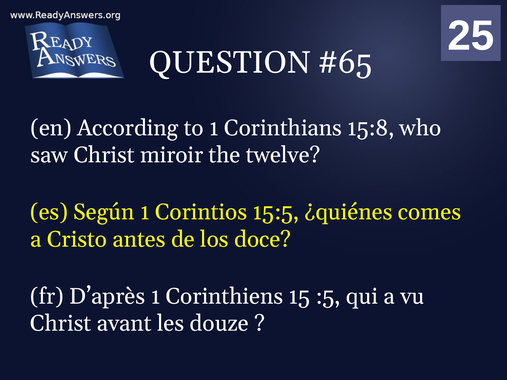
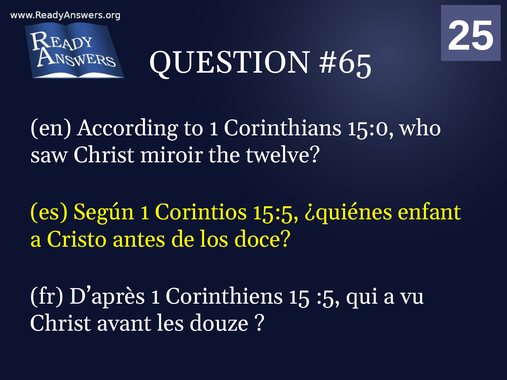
15:8: 15:8 -> 15:0
comes: comes -> enfant
